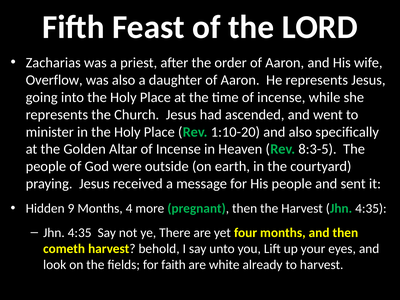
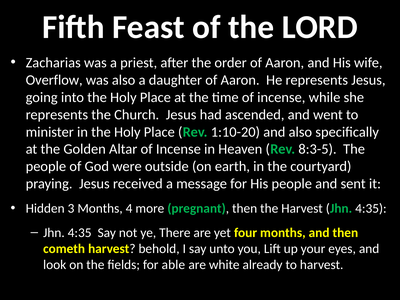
9: 9 -> 3
faith: faith -> able
